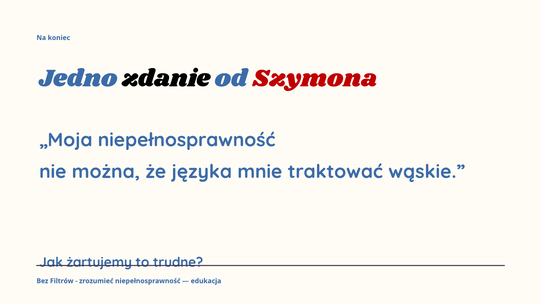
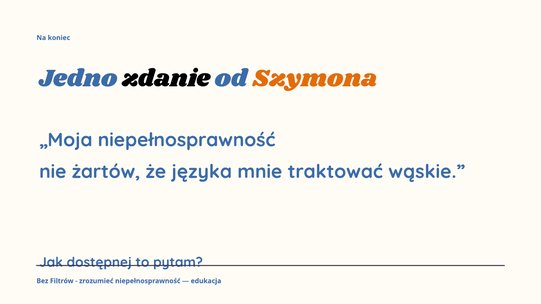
Szymona colour: red -> orange
można: można -> żartów
żartujemy: żartujemy -> dostępnej
trudne: trudne -> pytam
